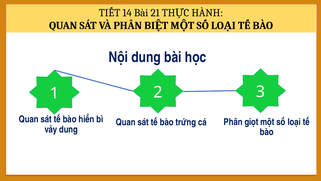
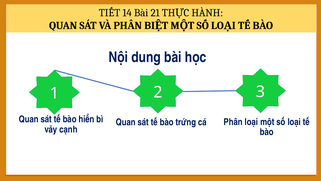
Phân giọt: giọt -> loại
vảy dung: dung -> cạnh
